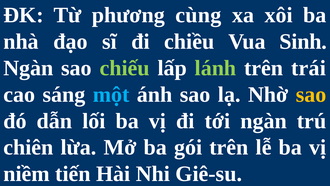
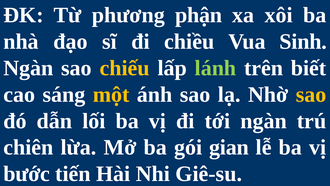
cùng: cùng -> phận
chiếu colour: light green -> yellow
trái: trái -> biết
một colour: light blue -> yellow
gói trên: trên -> gian
niềm: niềm -> bước
